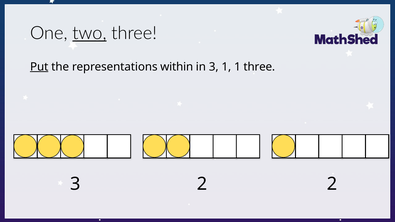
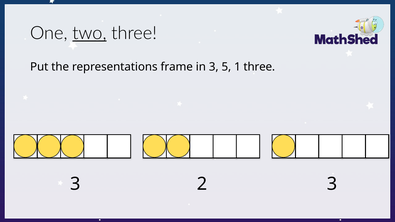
Put underline: present -> none
within: within -> frame
3 1: 1 -> 5
2 2: 2 -> 3
